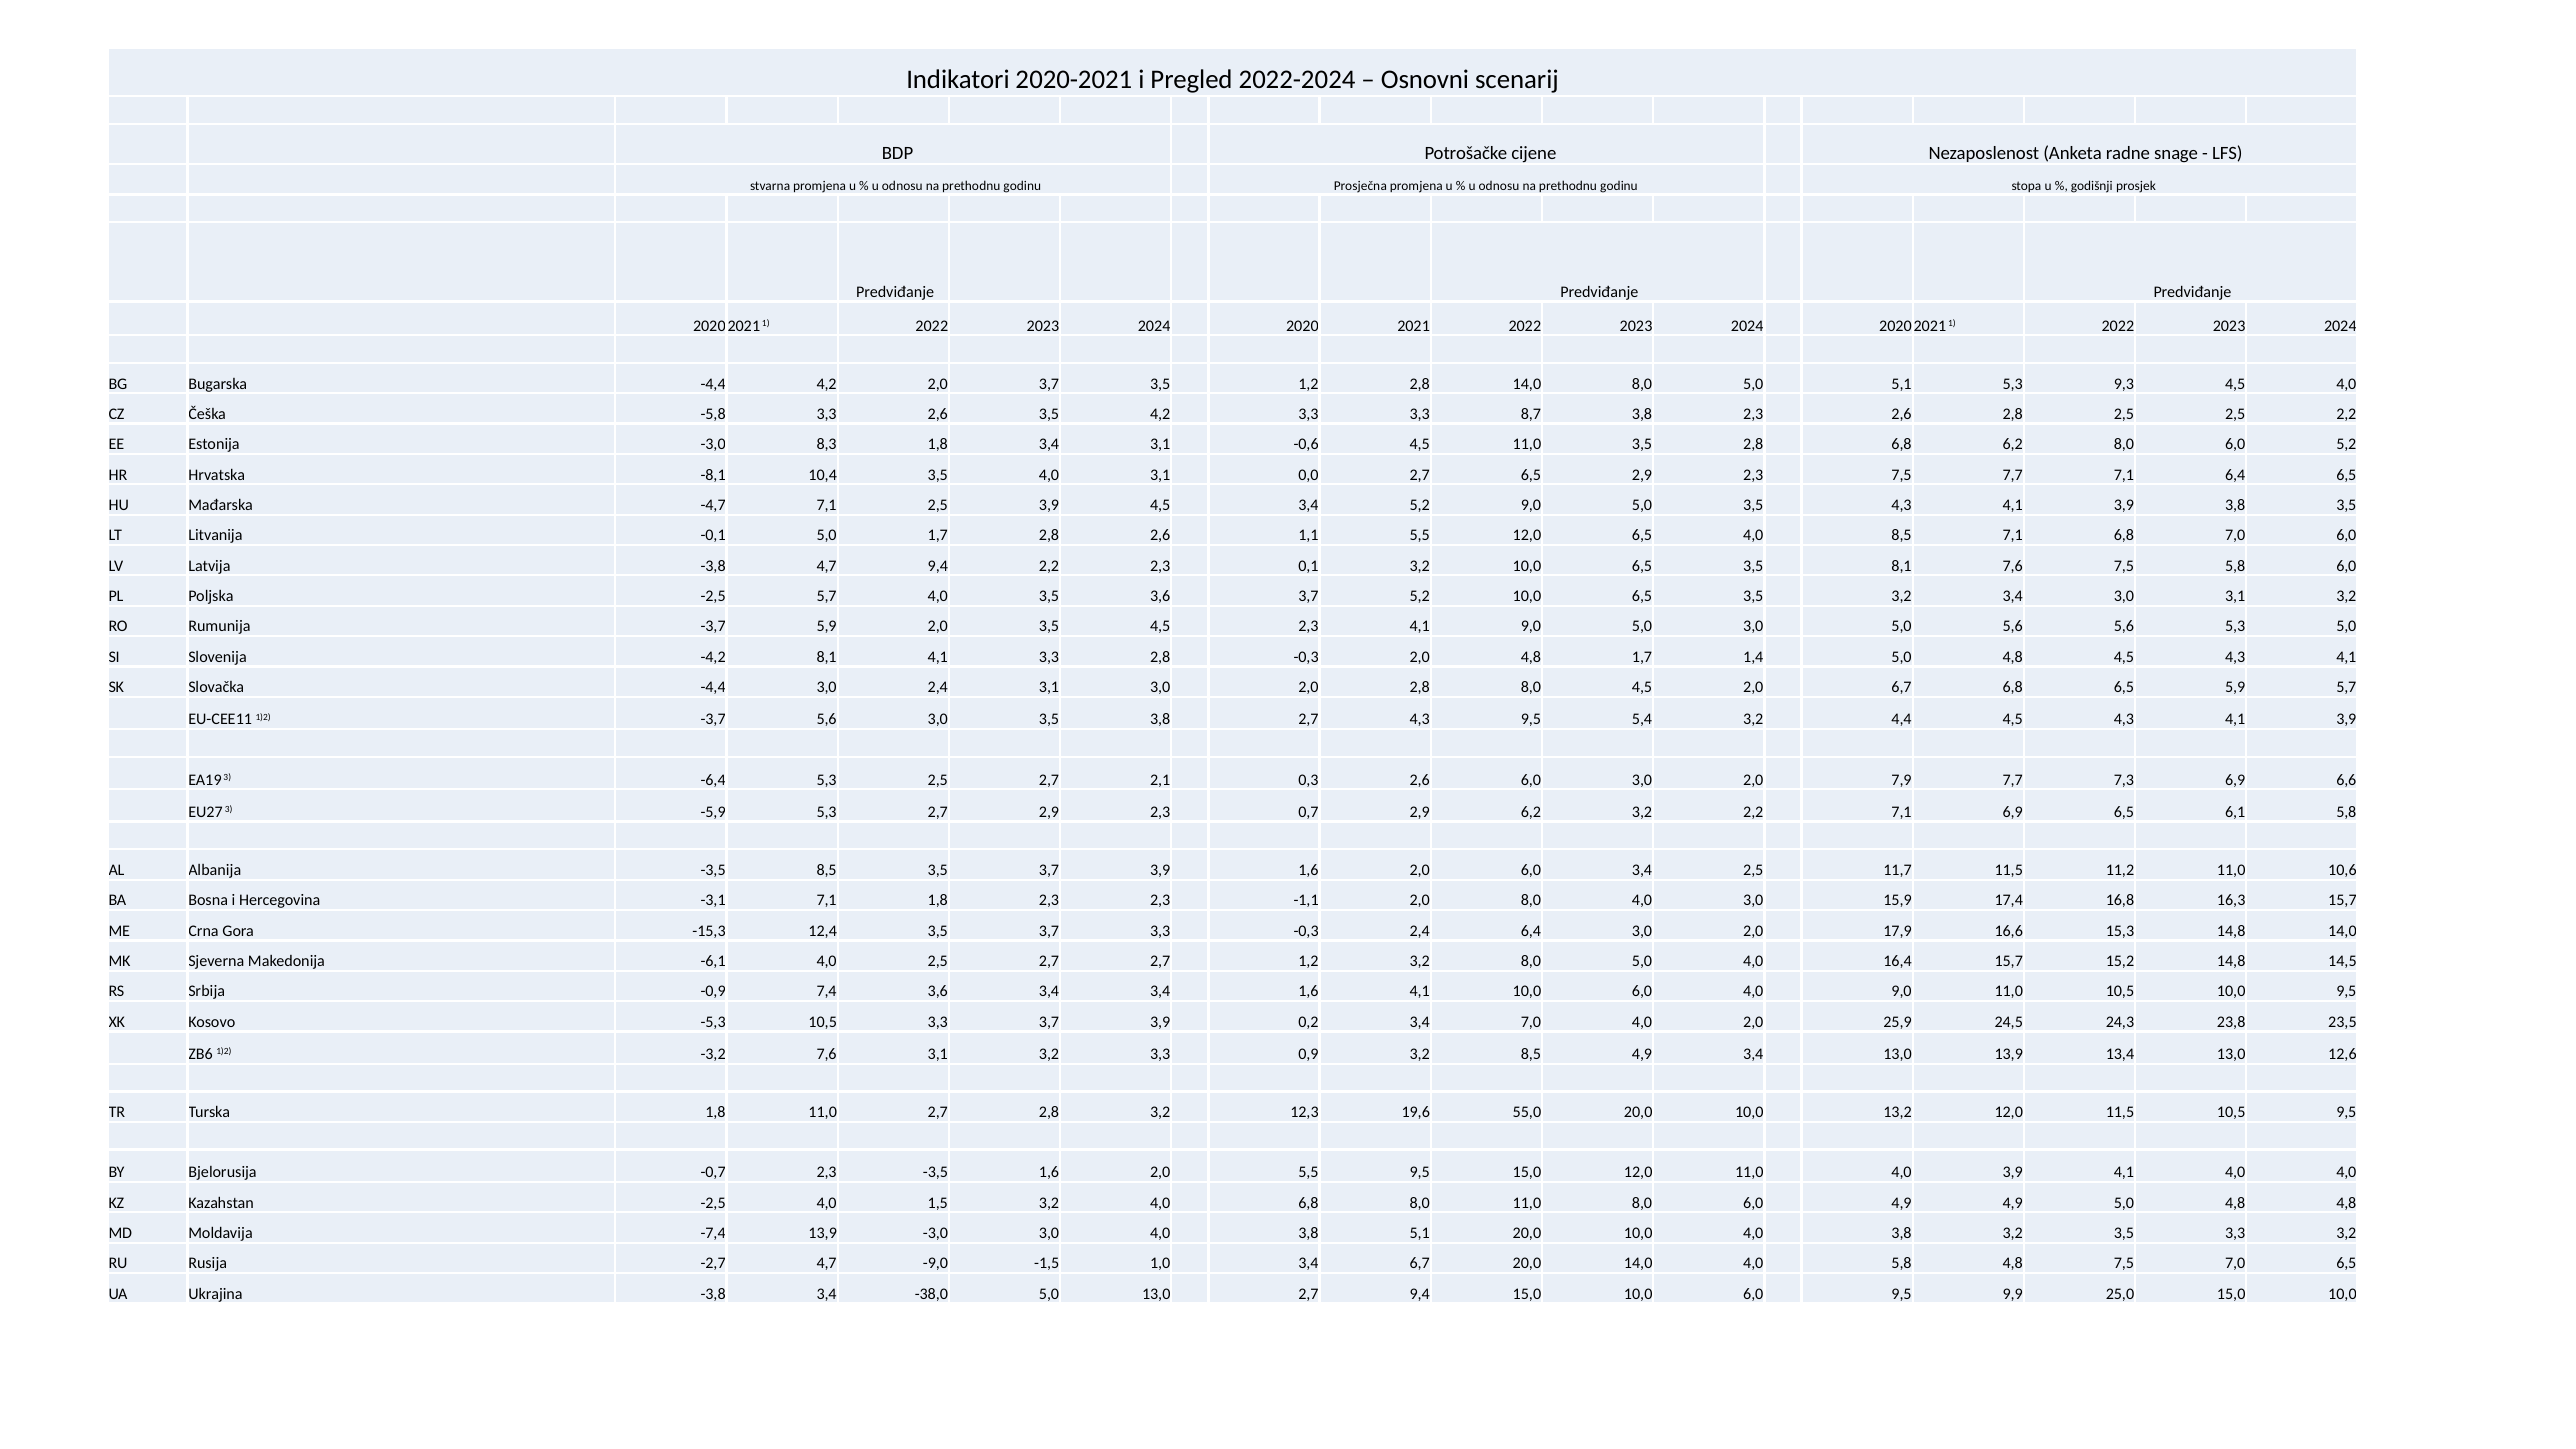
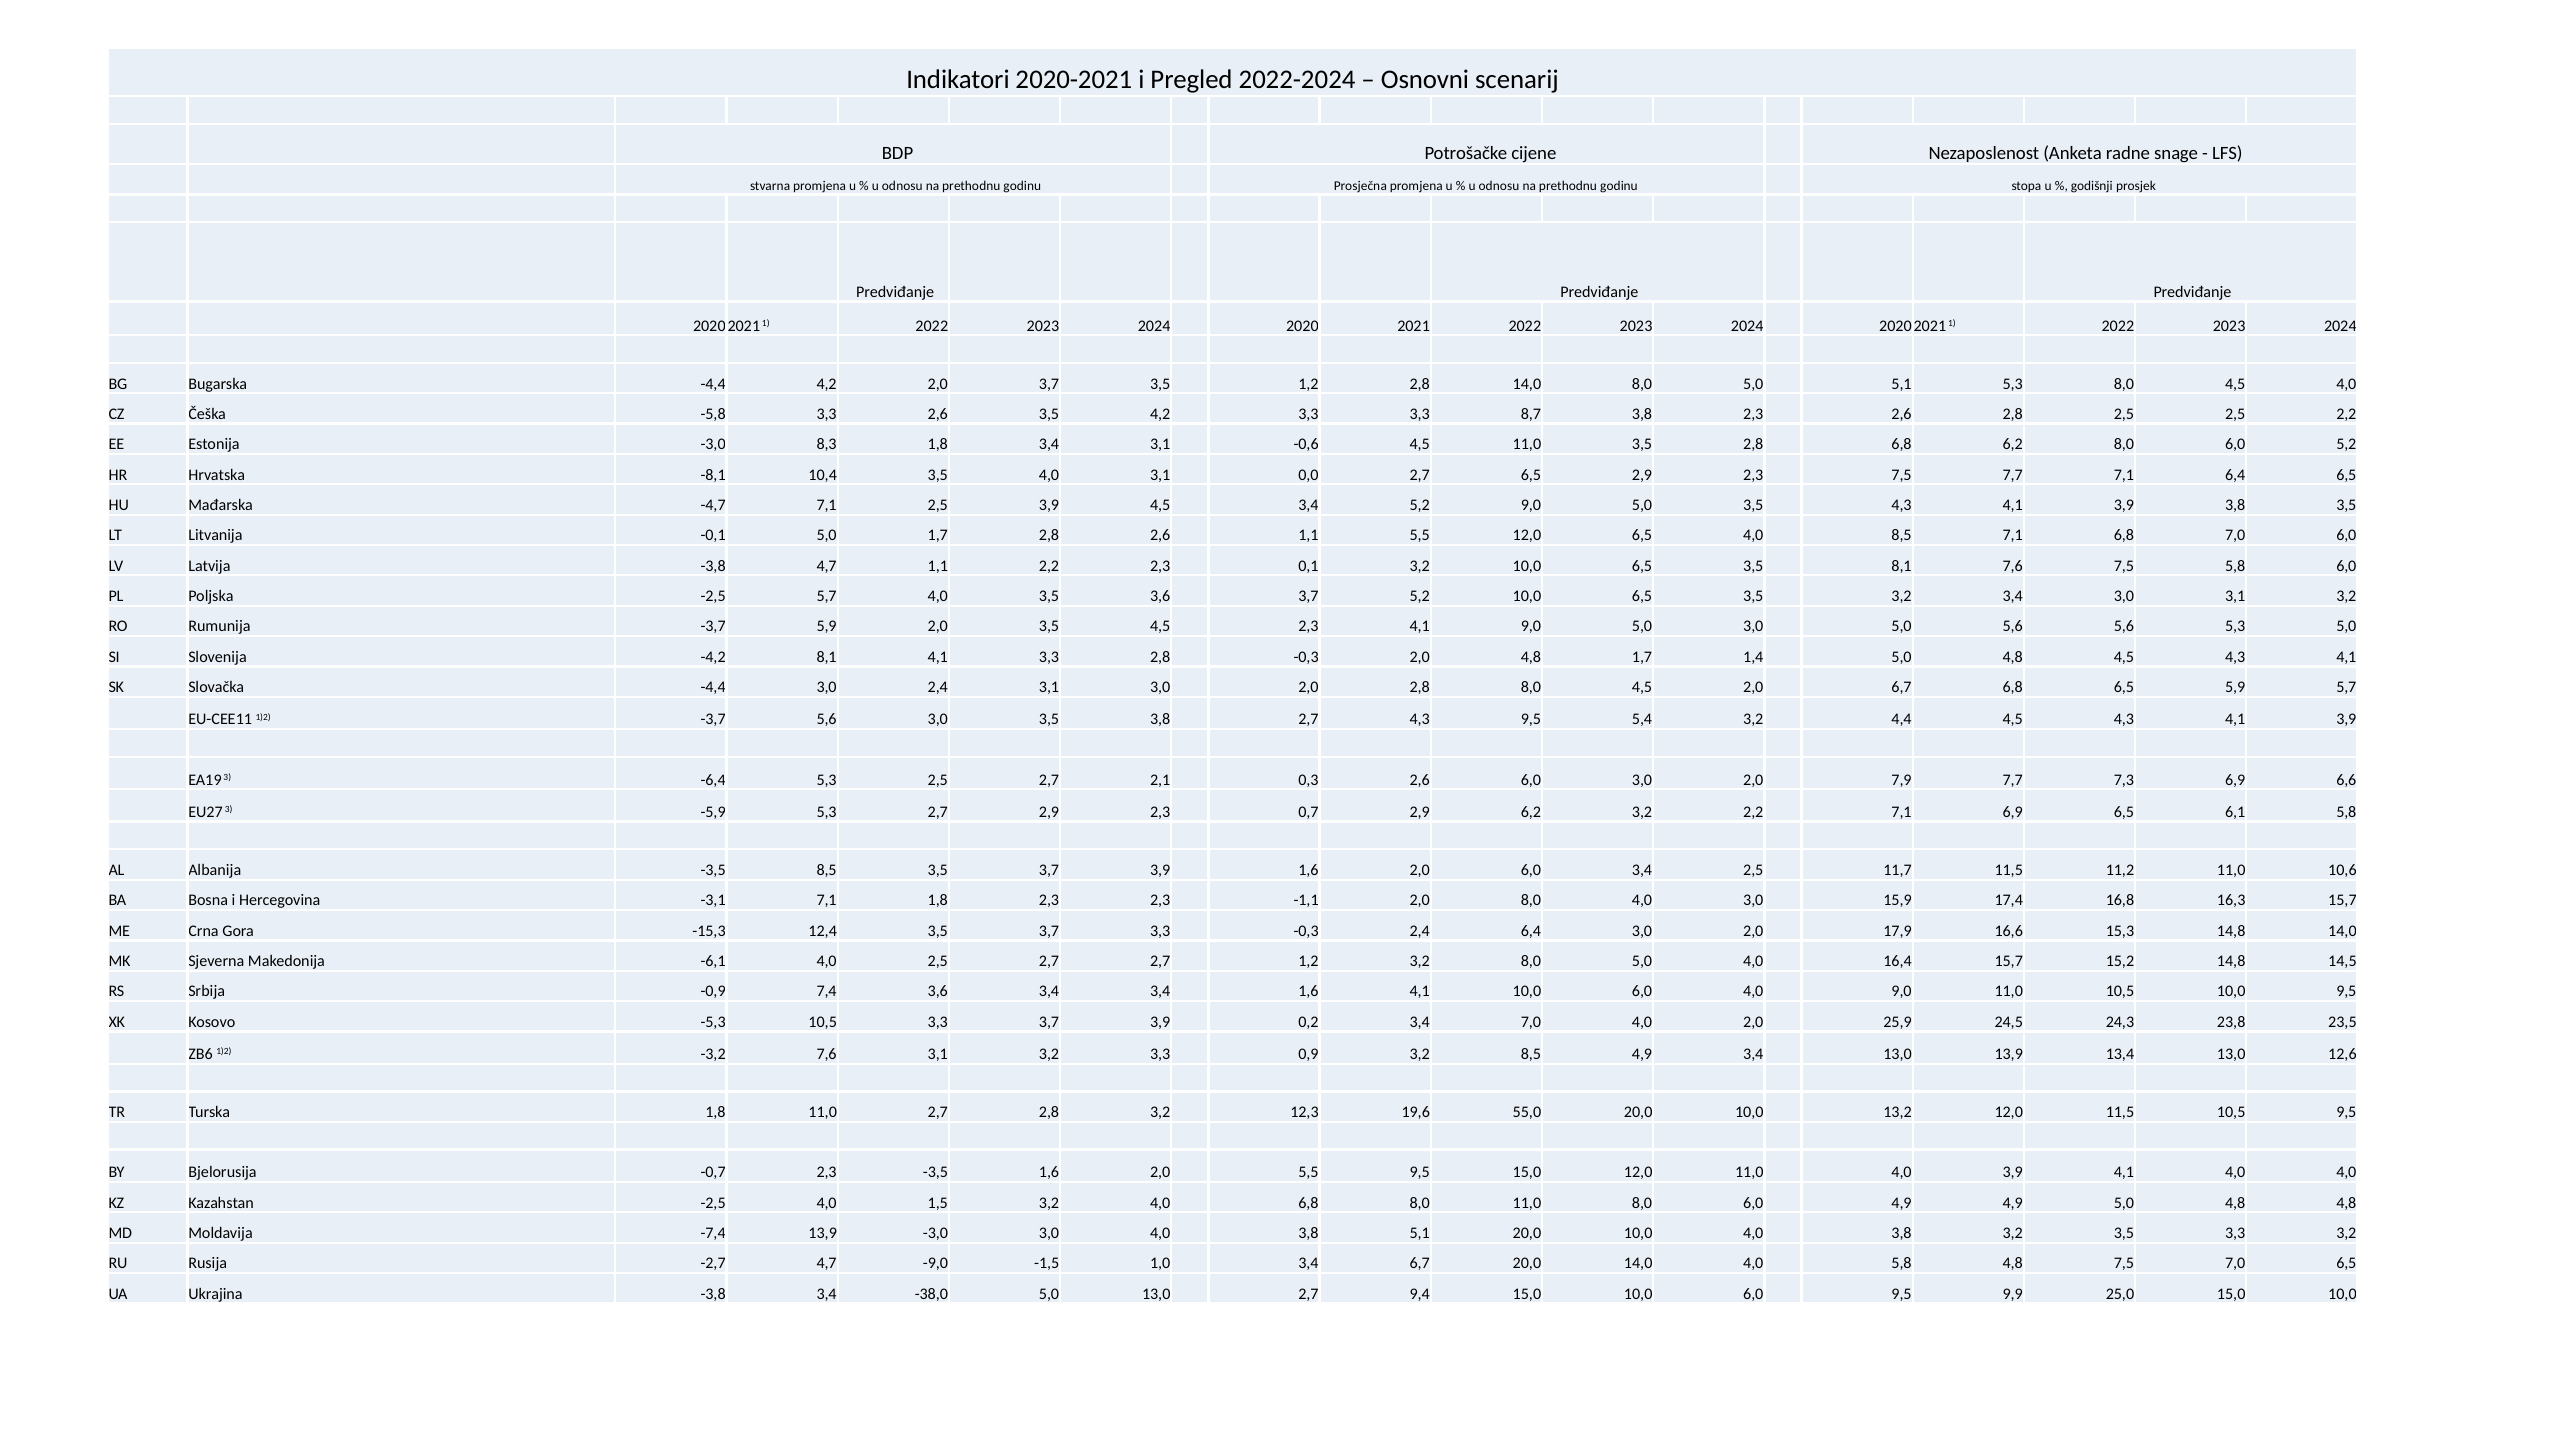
5,3 9,3: 9,3 -> 8,0
4,7 9,4: 9,4 -> 1,1
